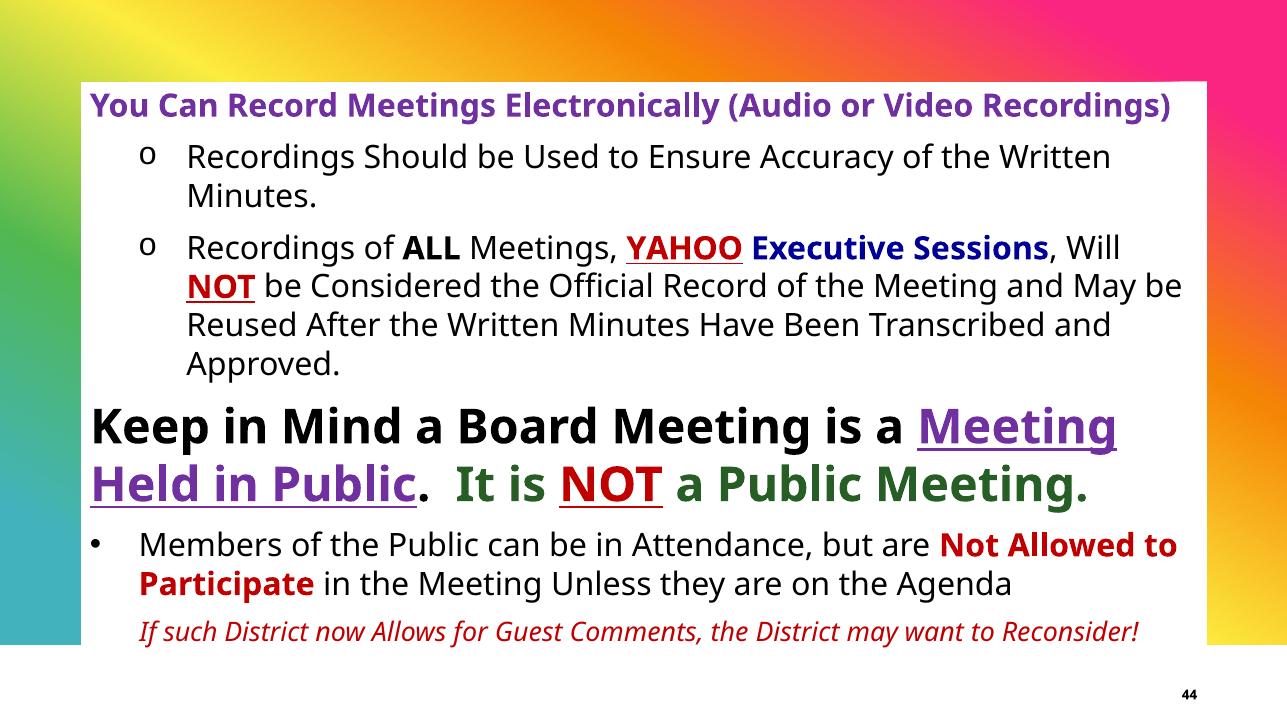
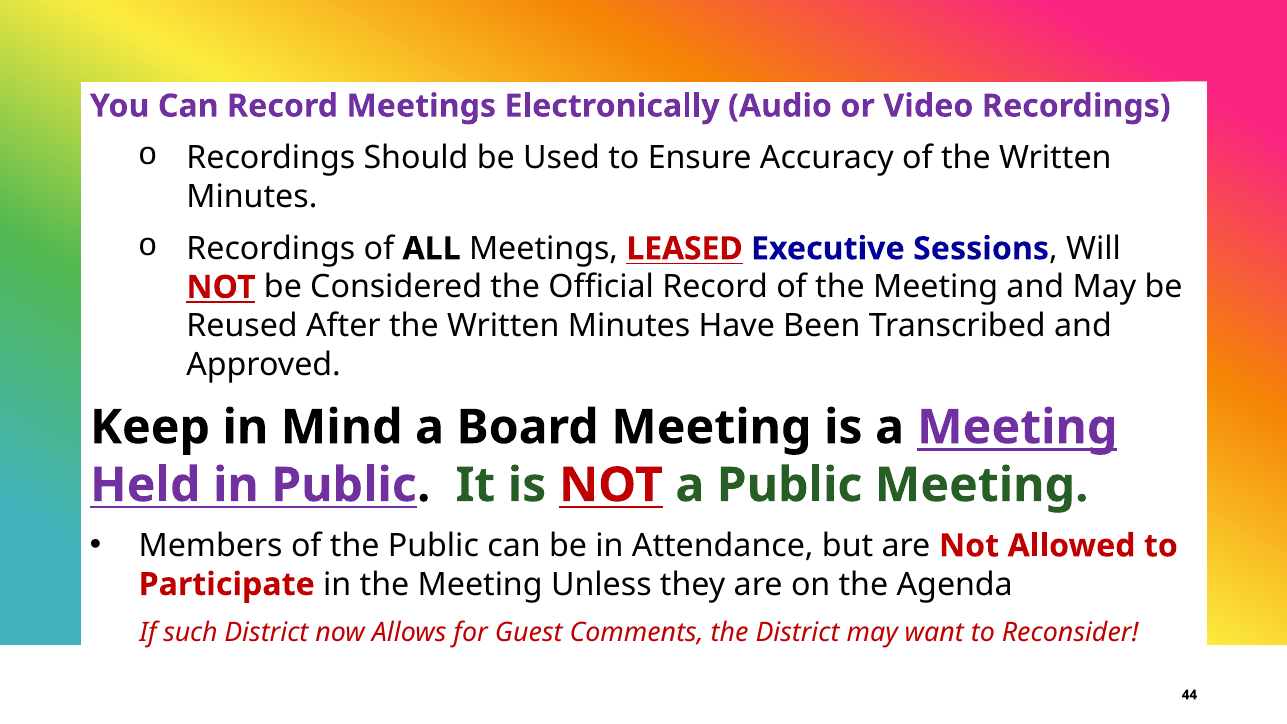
YAHOO: YAHOO -> LEASED
